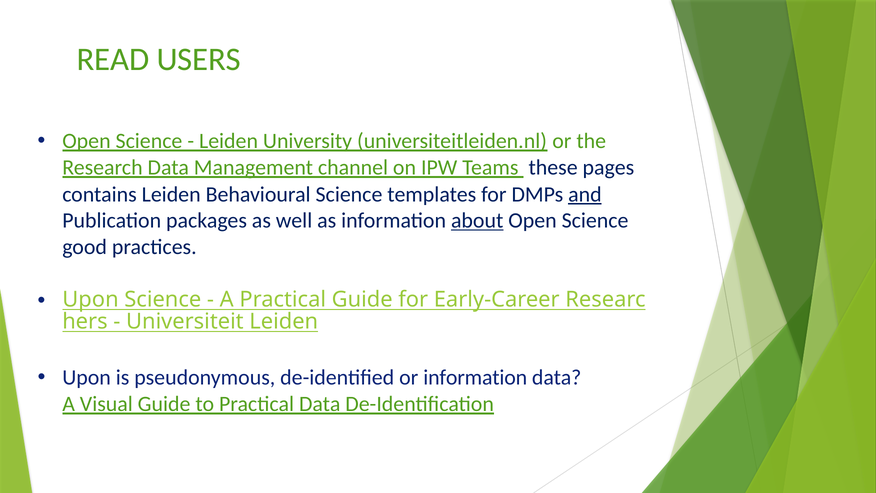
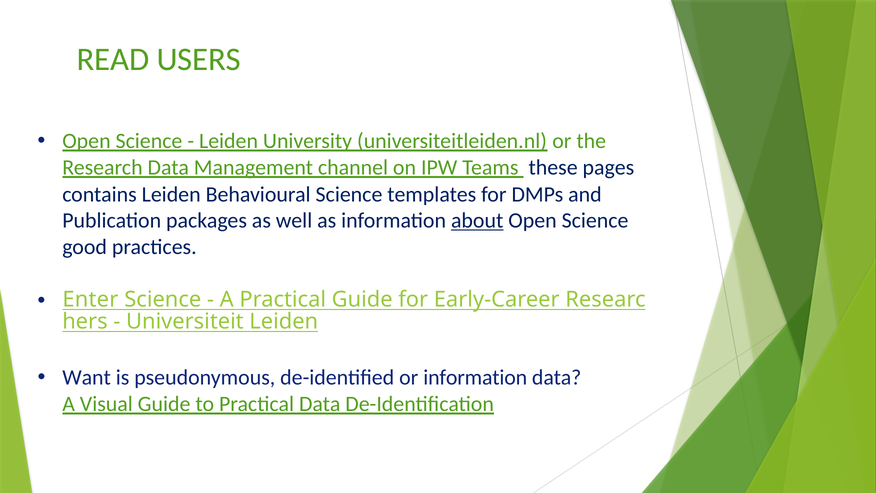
and underline: present -> none
Upon at (90, 299): Upon -> Enter
Upon at (87, 377): Upon -> Want
